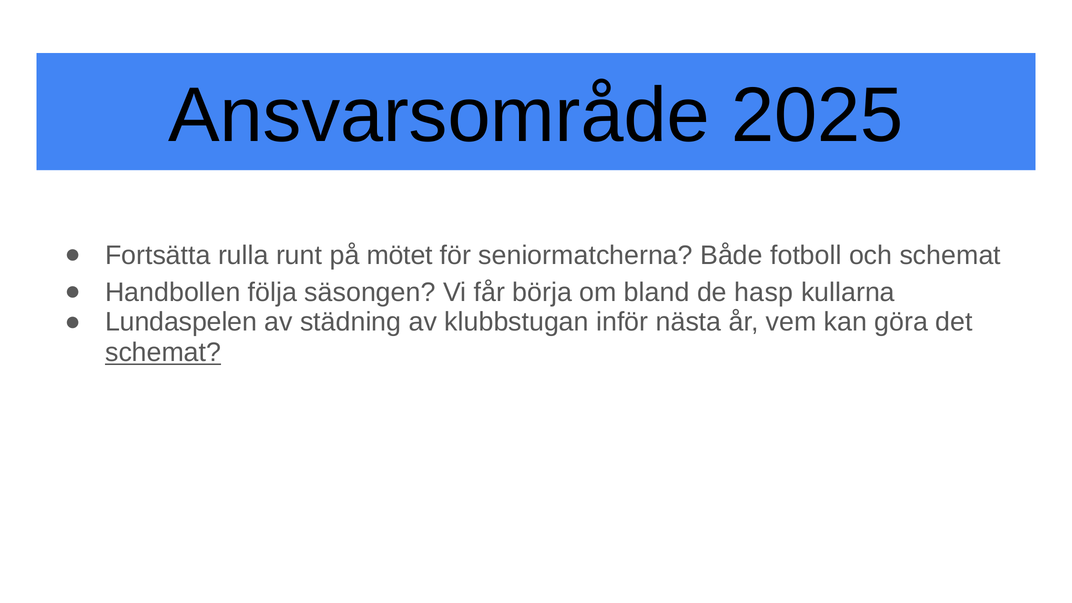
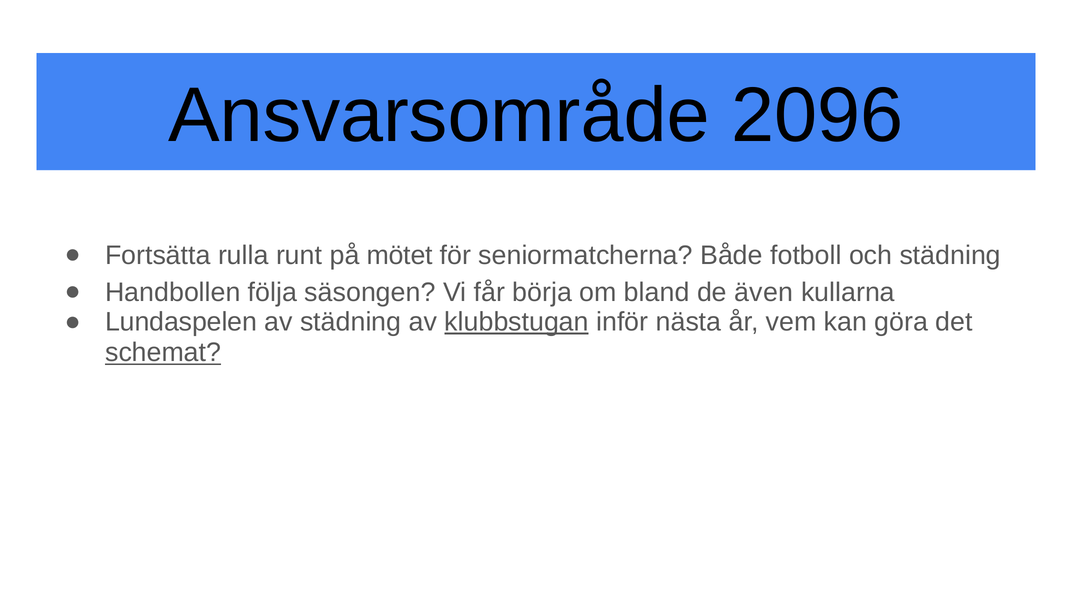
2025: 2025 -> 2096
och schemat: schemat -> städning
hasp: hasp -> även
klubbstugan underline: none -> present
